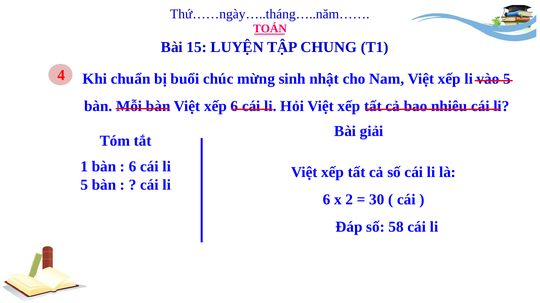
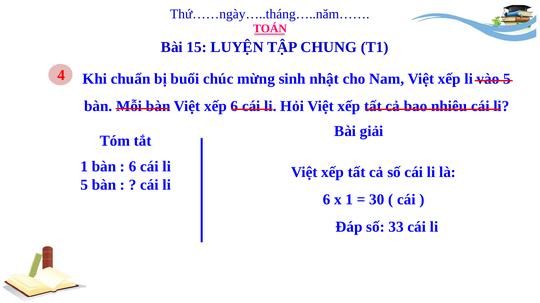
x 2: 2 -> 1
58: 58 -> 33
